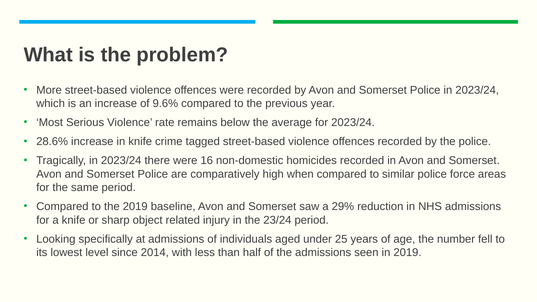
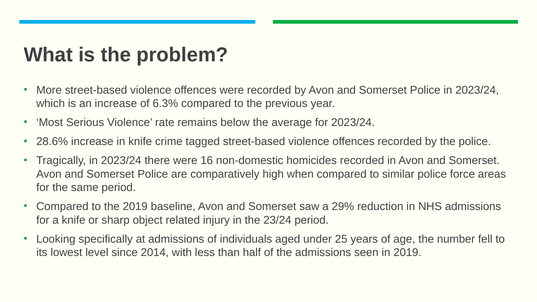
9.6%: 9.6% -> 6.3%
